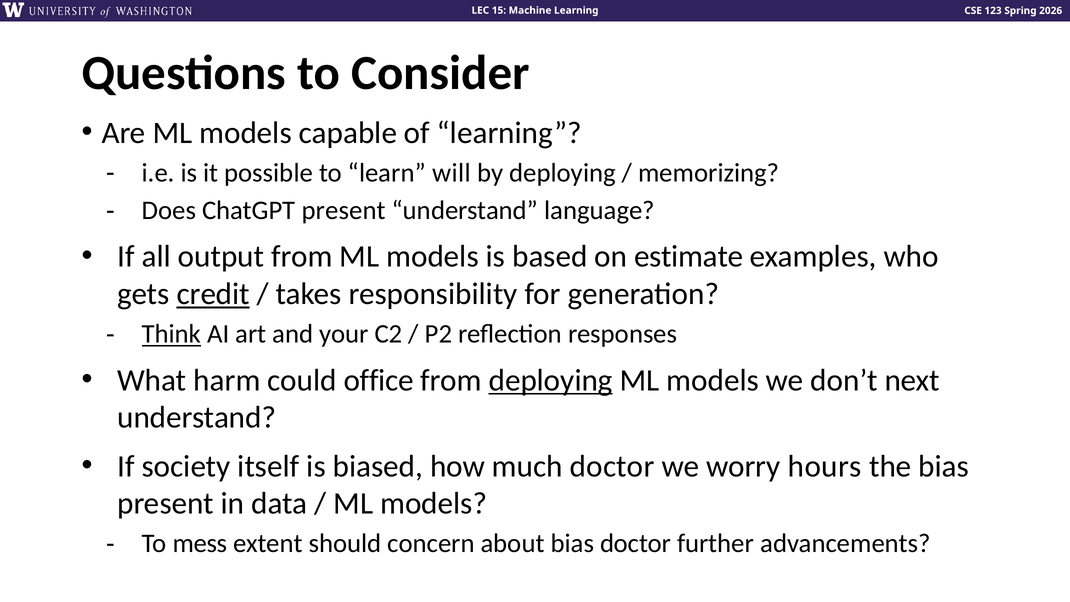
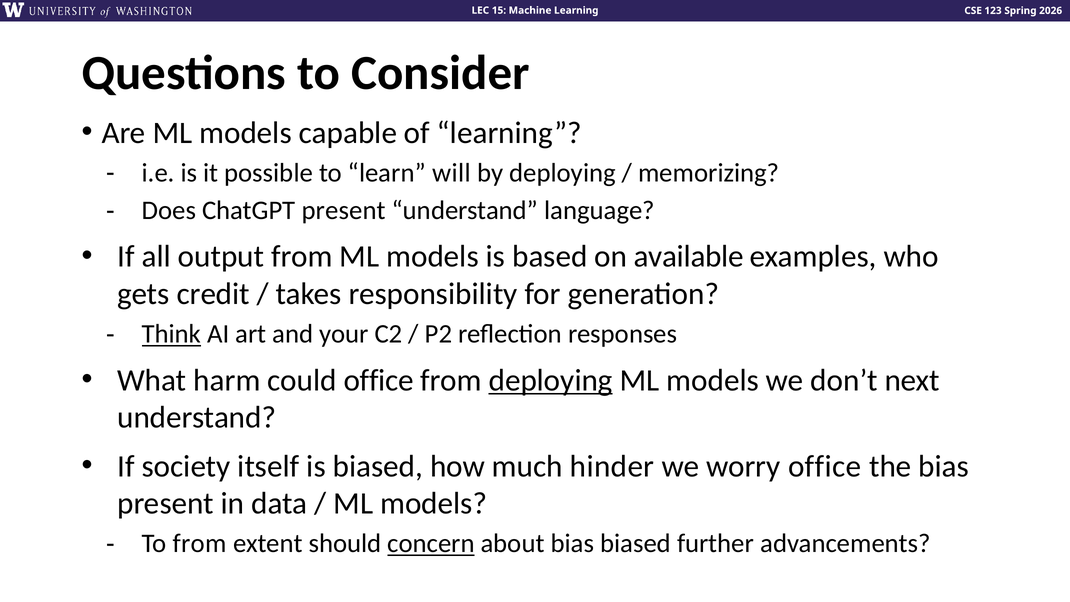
estimate: estimate -> available
credit underline: present -> none
much doctor: doctor -> hinder
worry hours: hours -> office
To mess: mess -> from
concern underline: none -> present
bias doctor: doctor -> biased
